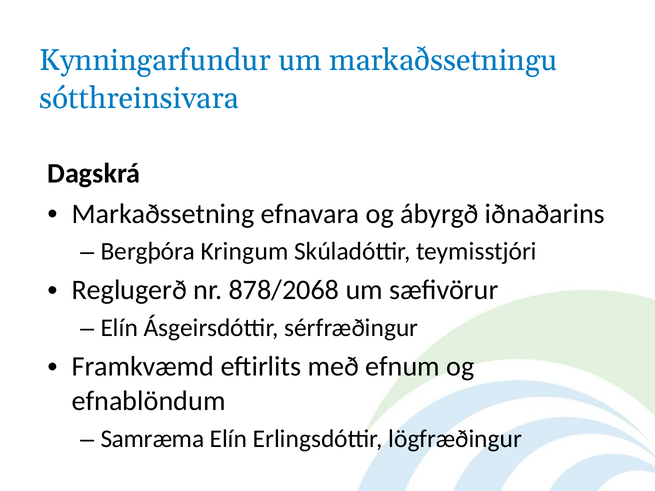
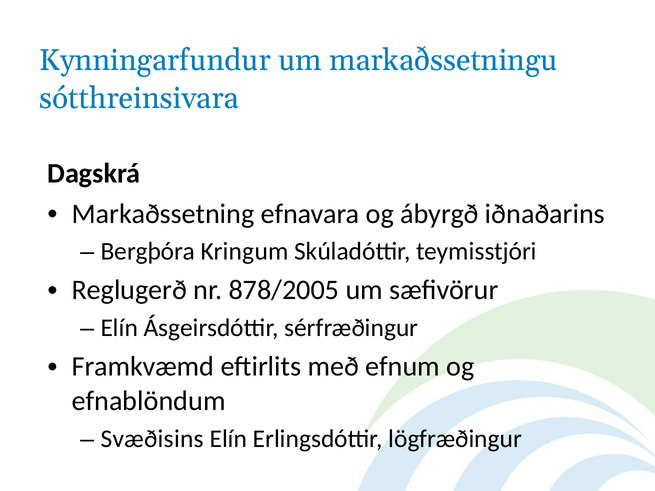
878/2068: 878/2068 -> 878/2005
Samræma: Samræma -> Svæðisins
